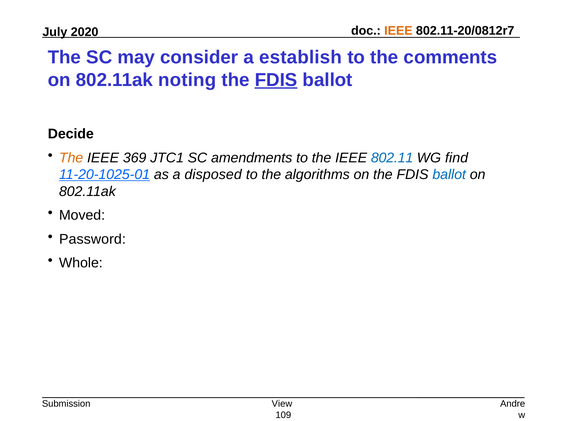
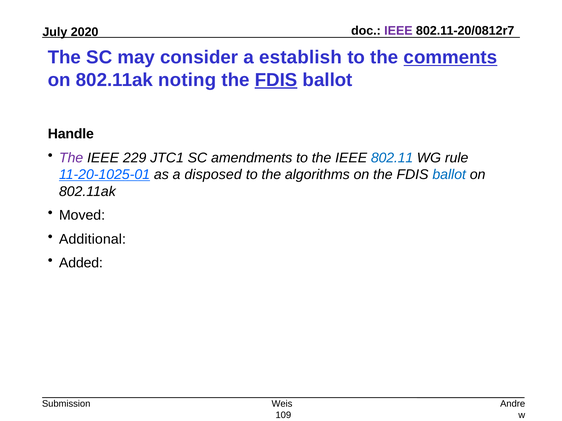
IEEE at (398, 31) colour: orange -> purple
comments underline: none -> present
Decide: Decide -> Handle
The at (71, 158) colour: orange -> purple
369: 369 -> 229
find: find -> rule
Password: Password -> Additional
Whole: Whole -> Added
View: View -> Weis
